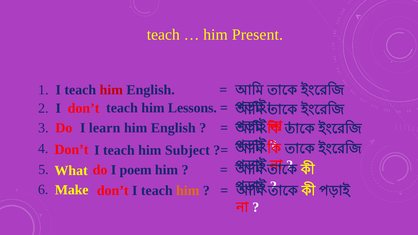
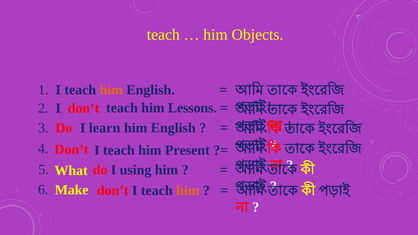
Present: Present -> Objects
him at (111, 90) colour: red -> orange
Subject: Subject -> Present
poem: poem -> using
